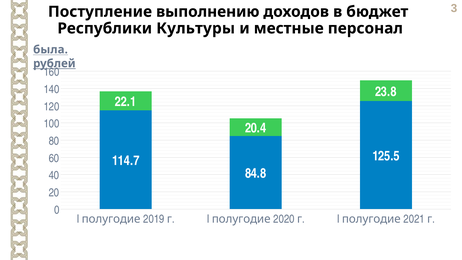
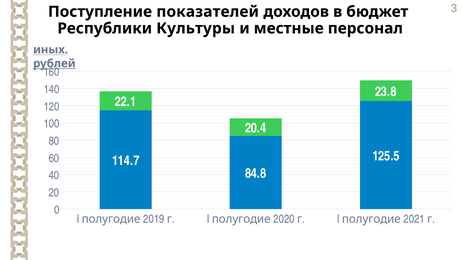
выполнению: выполнению -> показателей
была: была -> иных
